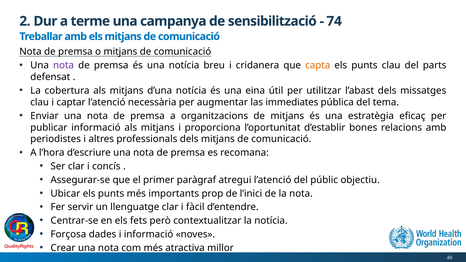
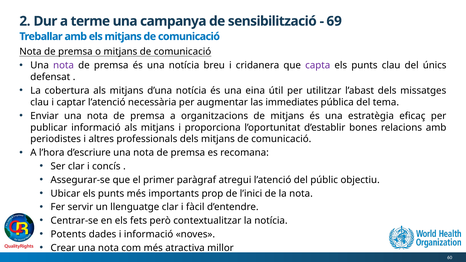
74: 74 -> 69
capta colour: orange -> purple
parts: parts -> únics
Forçosa: Forçosa -> Potents
